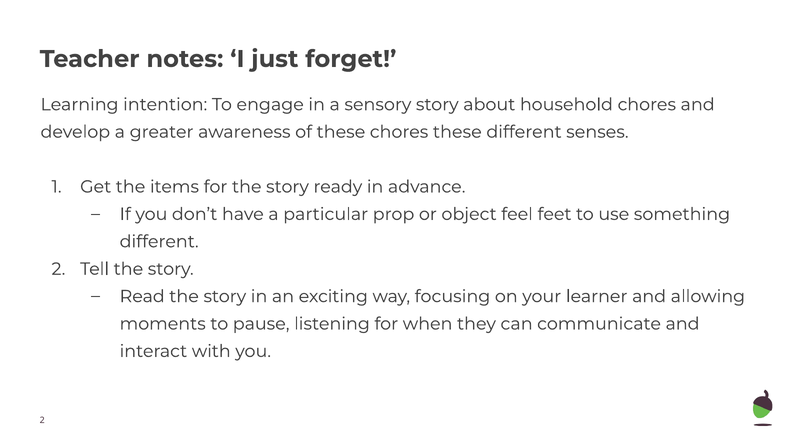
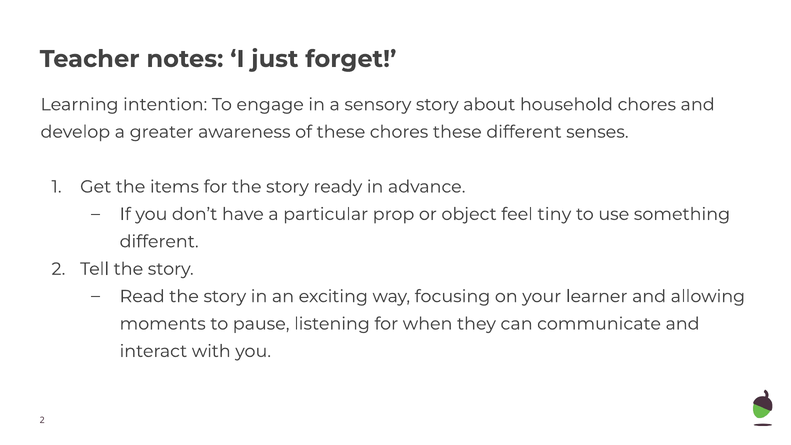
feet: feet -> tiny
